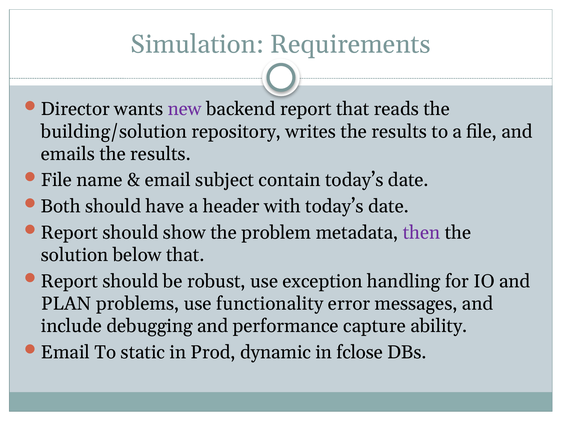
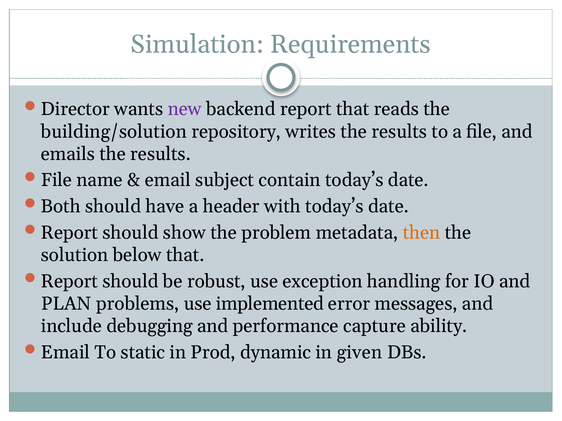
then colour: purple -> orange
functionality: functionality -> implemented
fclose: fclose -> given
